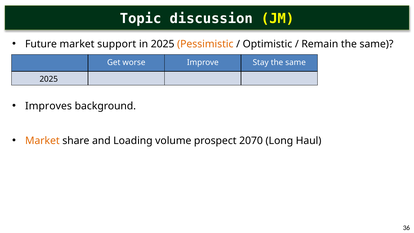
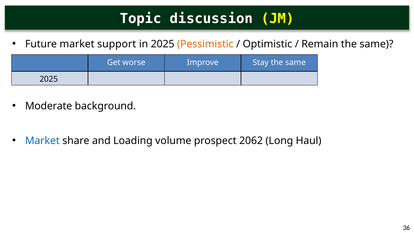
Improves: Improves -> Moderate
Market at (42, 141) colour: orange -> blue
2070: 2070 -> 2062
